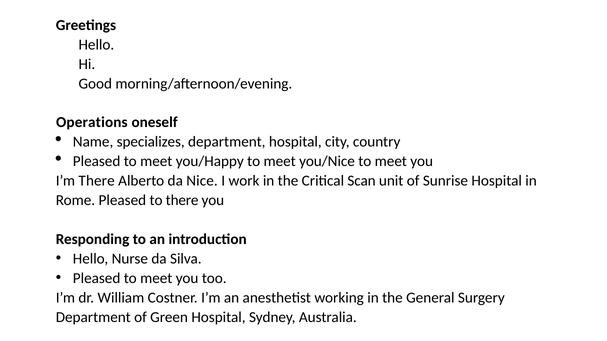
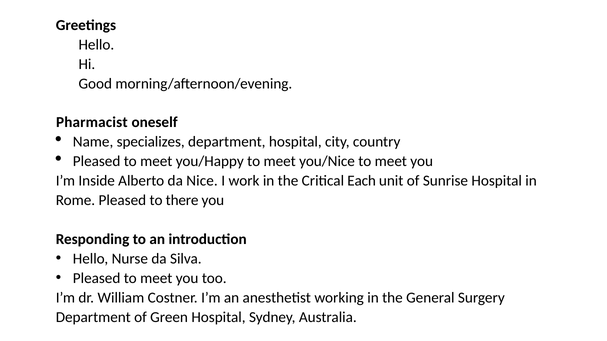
Operations: Operations -> Pharmacist
I’m There: There -> Inside
Scan: Scan -> Each
